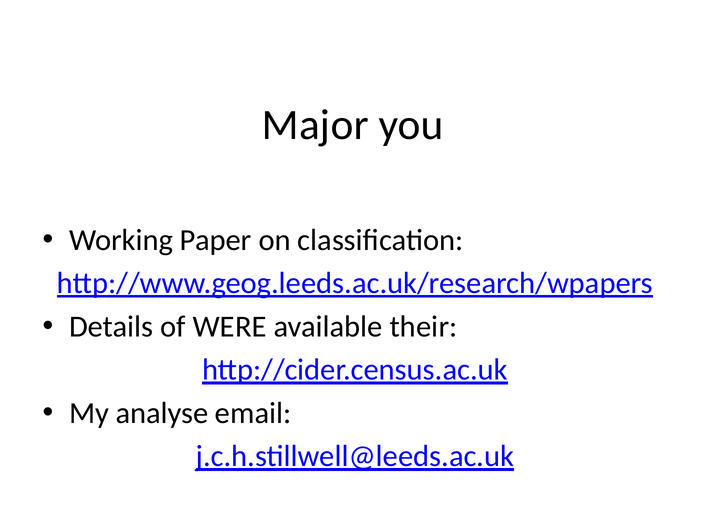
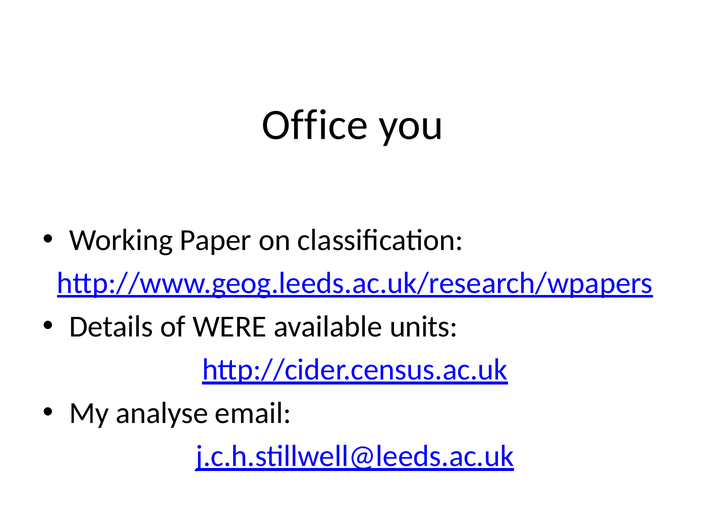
Major: Major -> Office
their: their -> units
